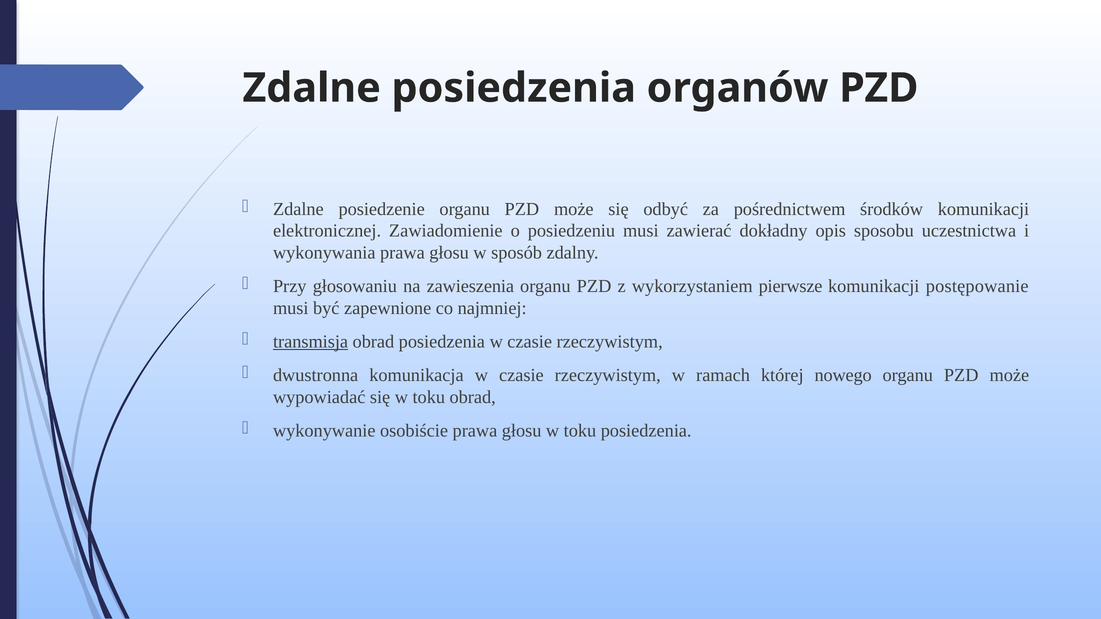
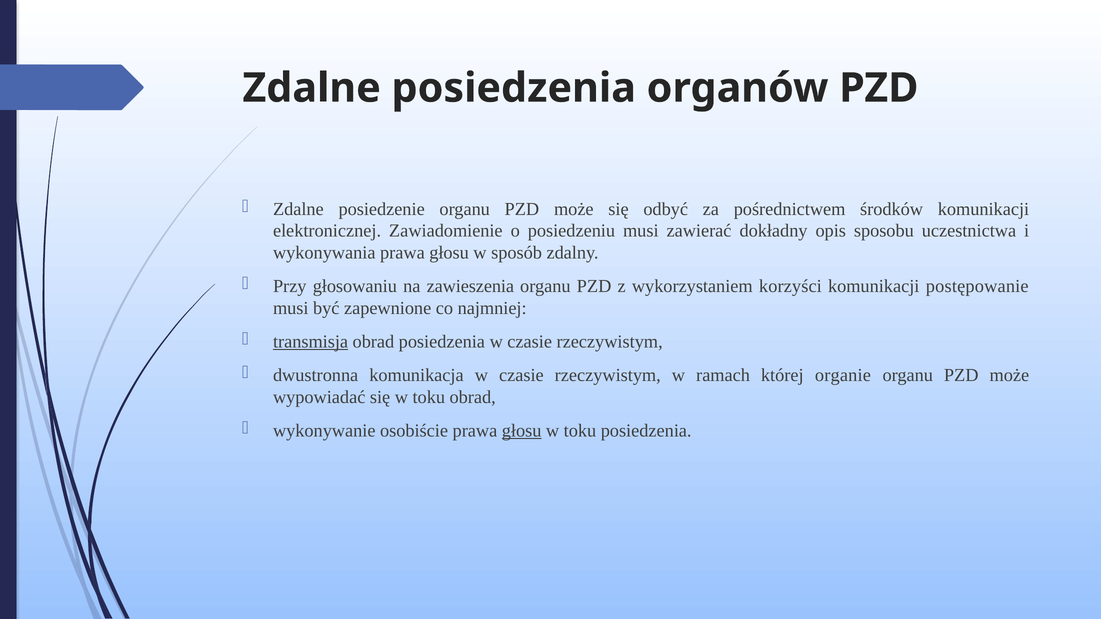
pierwsze: pierwsze -> korzyści
nowego: nowego -> organie
głosu at (522, 431) underline: none -> present
